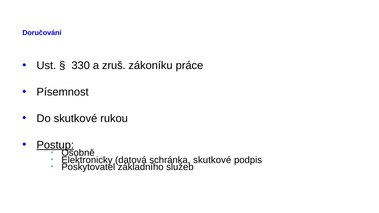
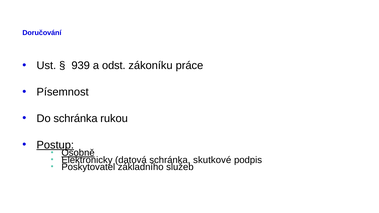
330: 330 -> 939
zruš: zruš -> odst
Do skutkové: skutkové -> schránka
Osobně underline: none -> present
